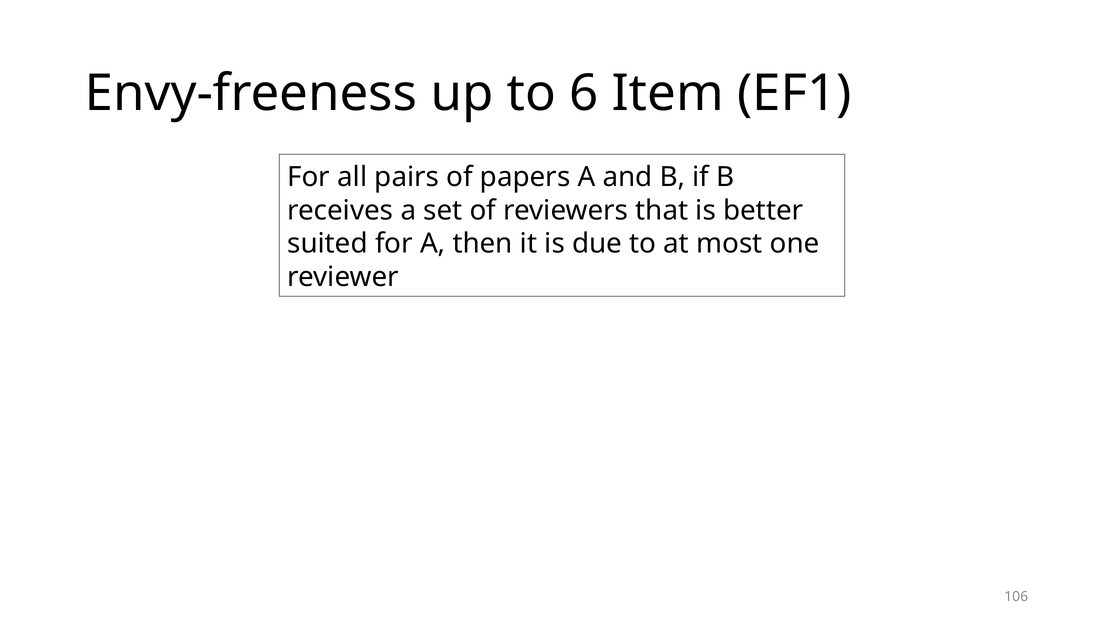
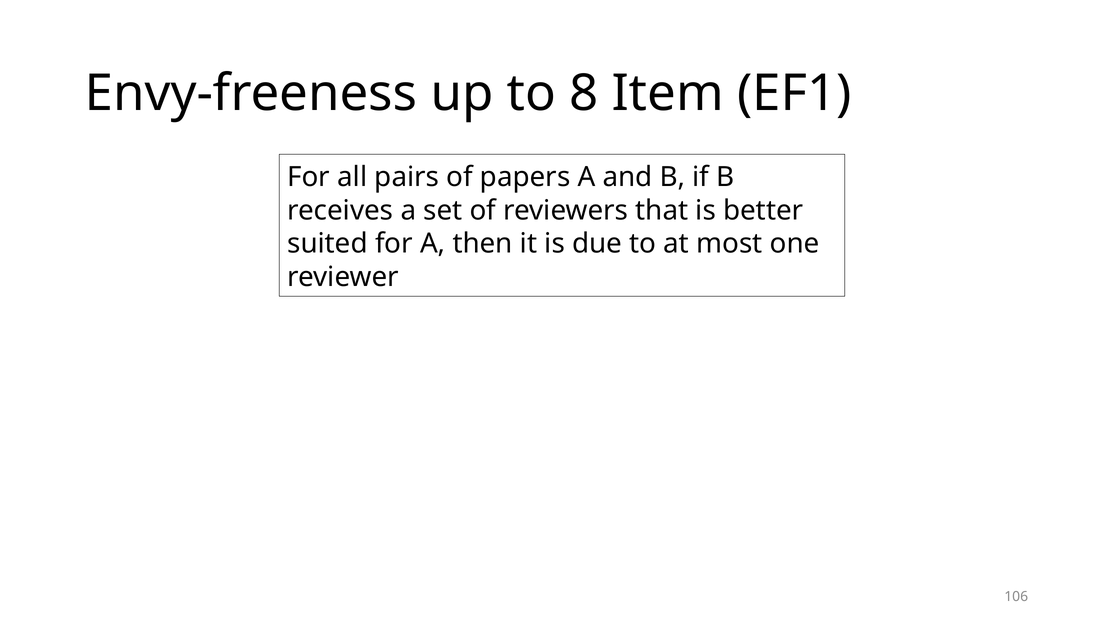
6: 6 -> 8
